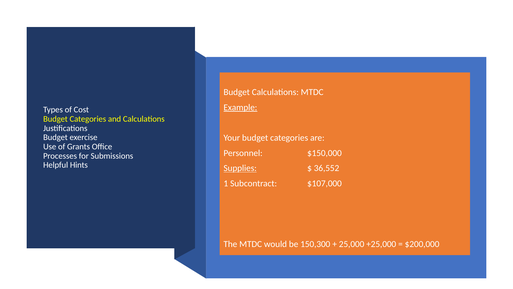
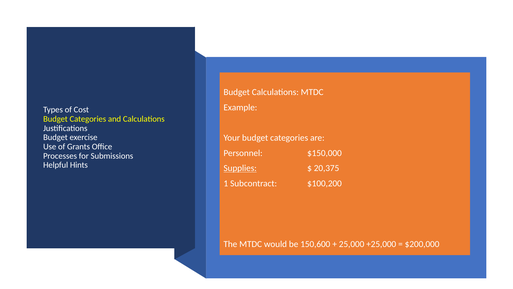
Example underline: present -> none
36,552: 36,552 -> 20,375
$107,000: $107,000 -> $100,200
150,300: 150,300 -> 150,600
